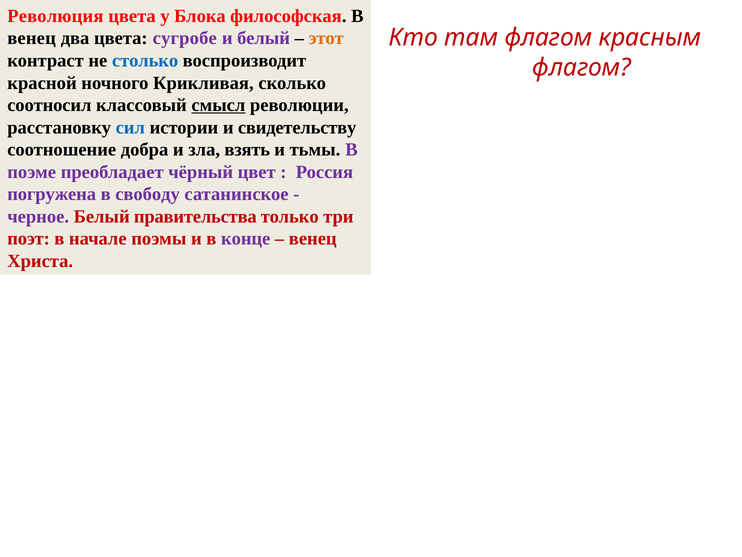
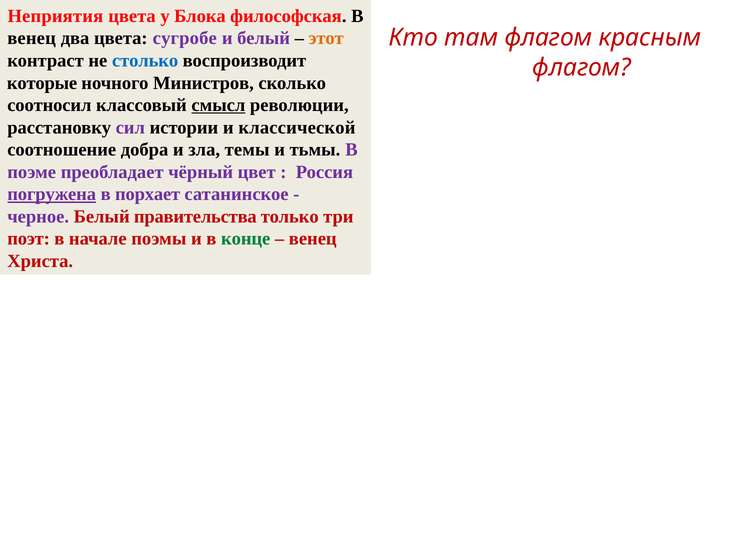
Революция: Революция -> Неприятия
красной: красной -> которые
Крикливая: Крикливая -> Министров
сил colour: blue -> purple
свидетельству: свидетельству -> классической
взять: взять -> темы
погружена underline: none -> present
свободу: свободу -> порхает
конце colour: purple -> green
